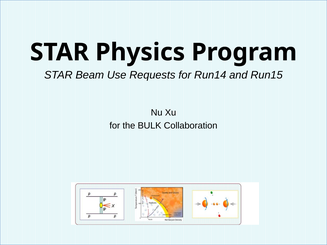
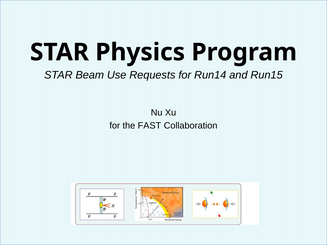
BULK: BULK -> FAST
